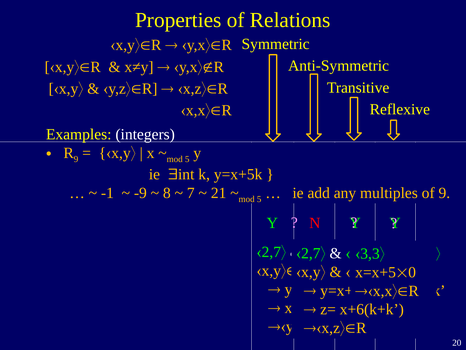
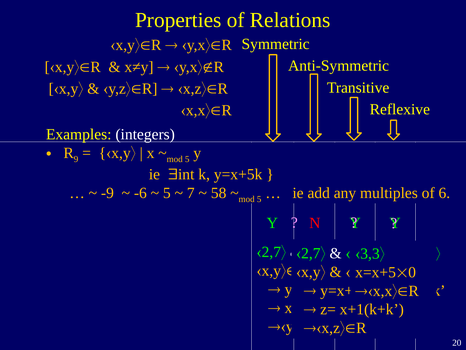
-1: -1 -> -9
-9: -9 -> -6
8 at (167, 193): 8 -> 5
21: 21 -> 58
of 9: 9 -> 6
x+6(k+k: x+6(k+k -> x+1(k+k
